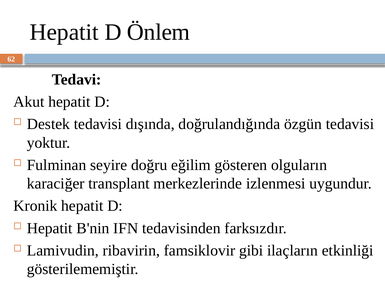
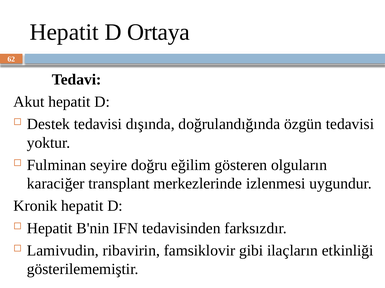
Önlem: Önlem -> Ortaya
